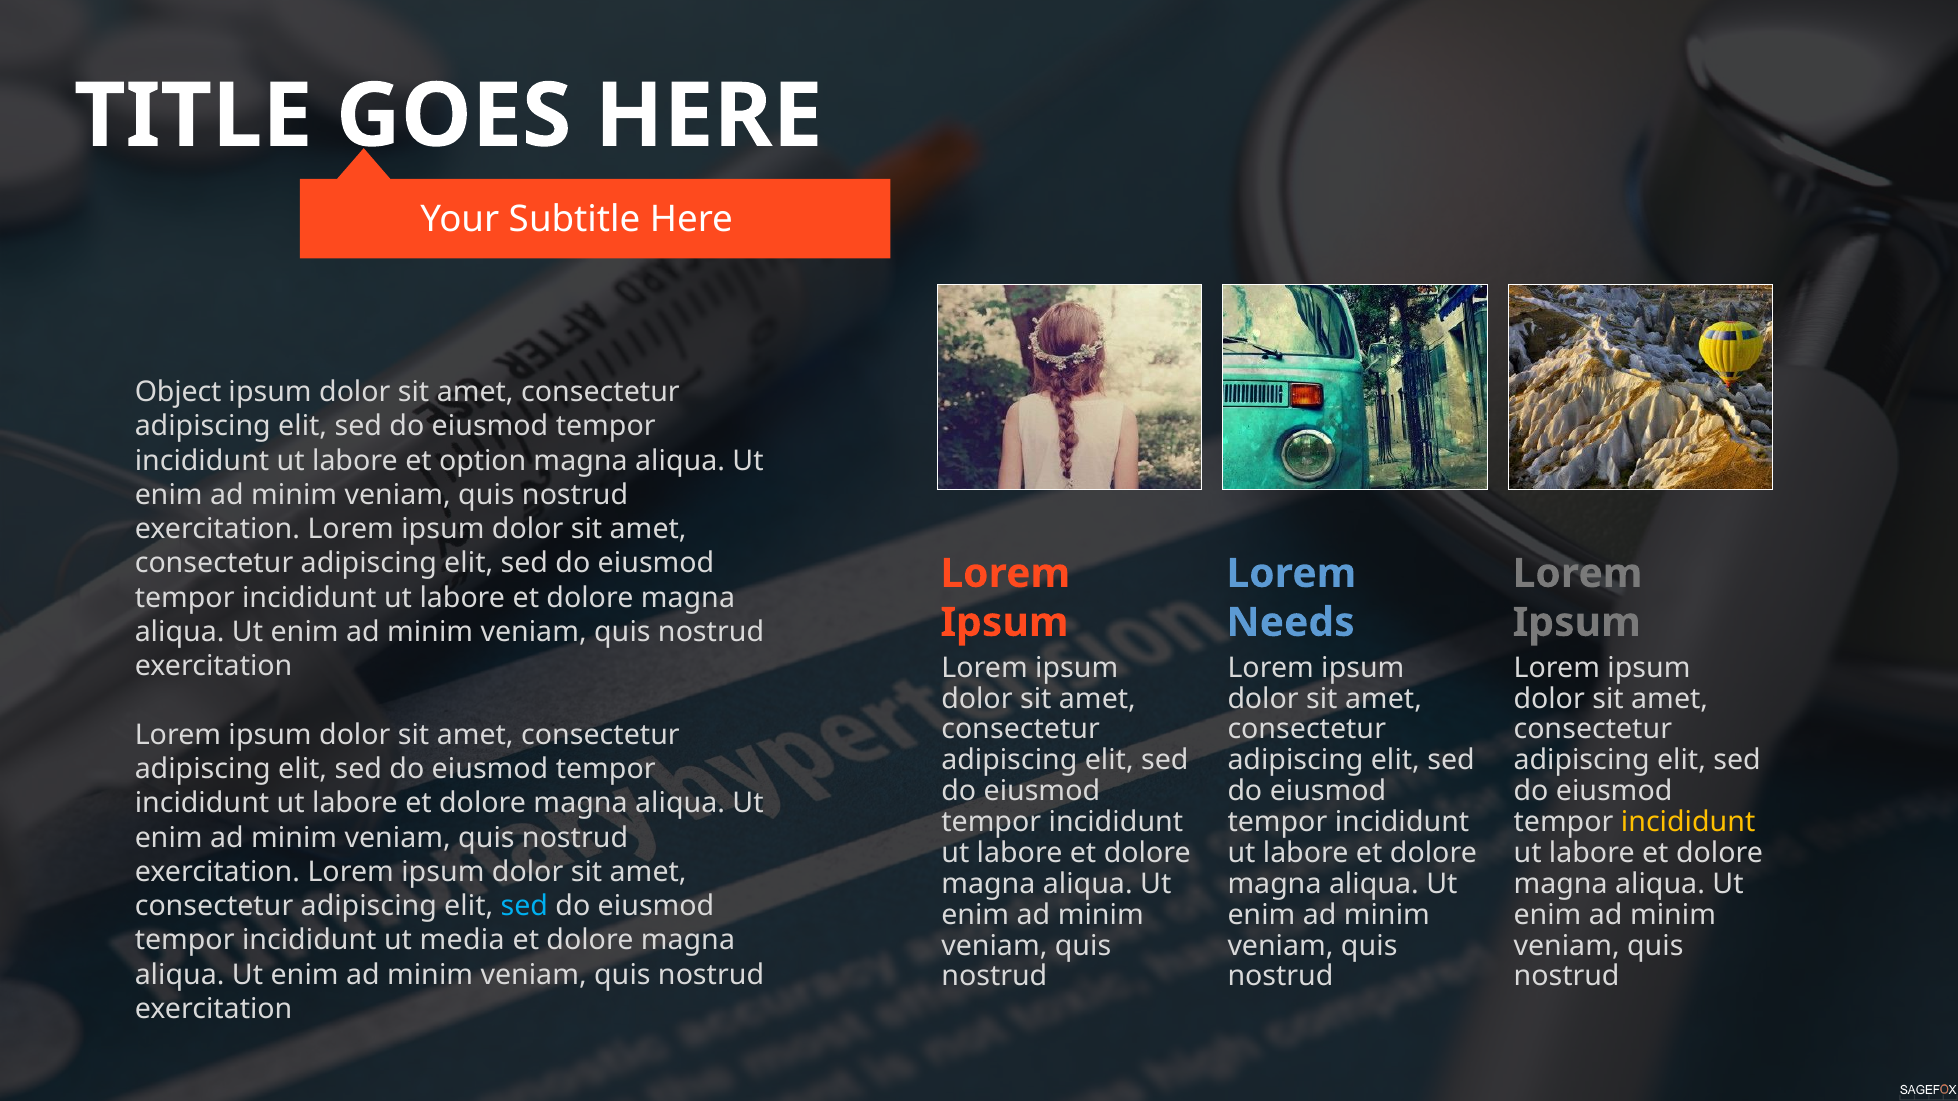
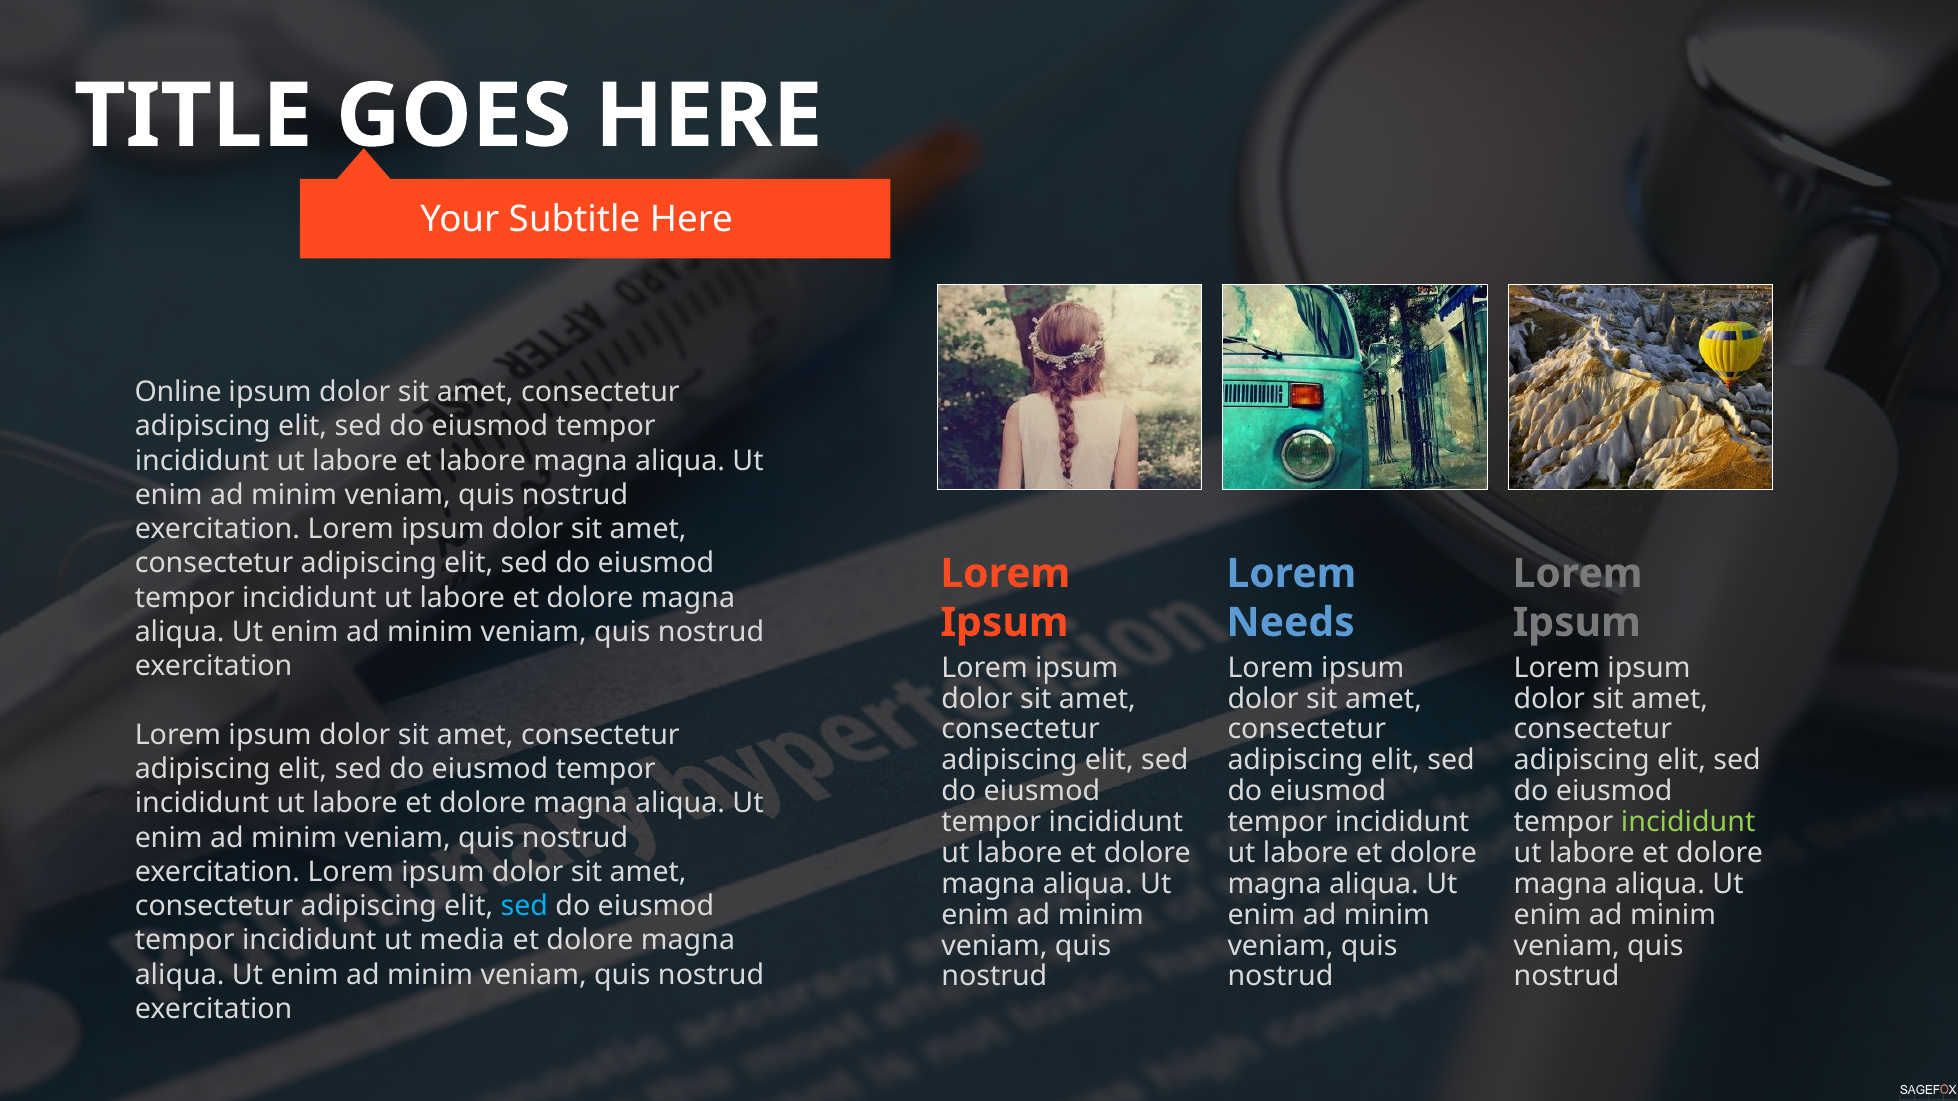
Object: Object -> Online
et option: option -> labore
incididunt at (1688, 822) colour: yellow -> light green
